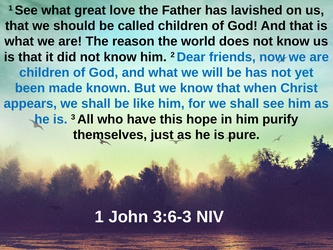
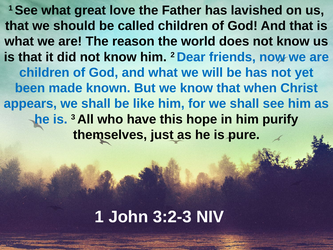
3:6-3: 3:6-3 -> 3:2-3
